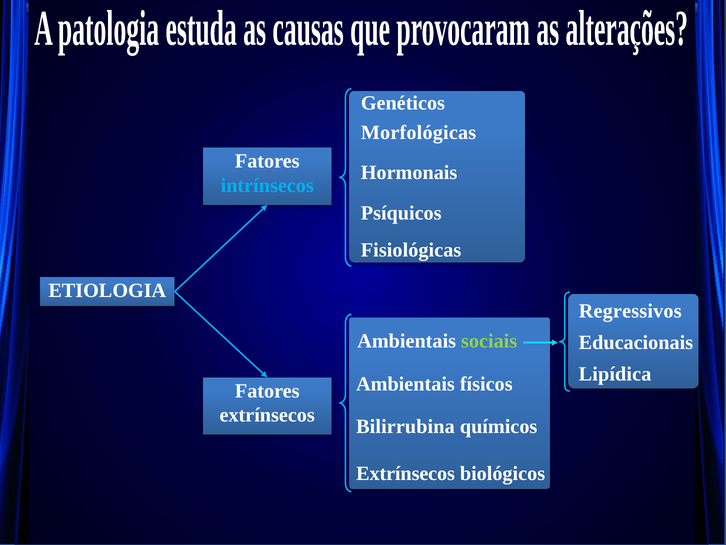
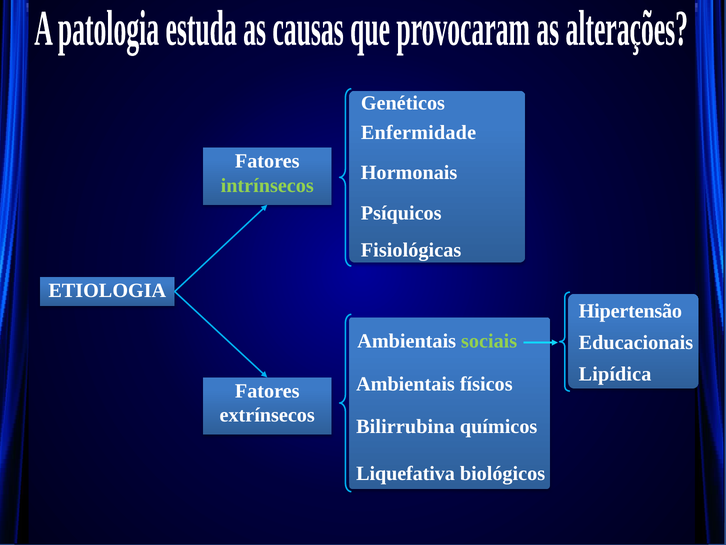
Morfológicas: Morfológicas -> Enfermidade
intrínsecos colour: light blue -> light green
Regressivos: Regressivos -> Hipertensão
Extrínsecos at (406, 473): Extrínsecos -> Liquefativa
